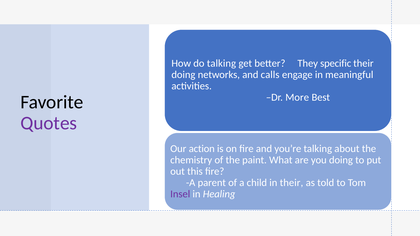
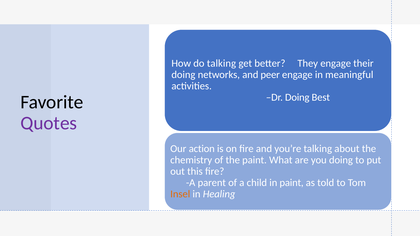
They specific: specific -> engage
calls: calls -> peer
Dr More: More -> Doing
in their: their -> paint
Insel colour: purple -> orange
